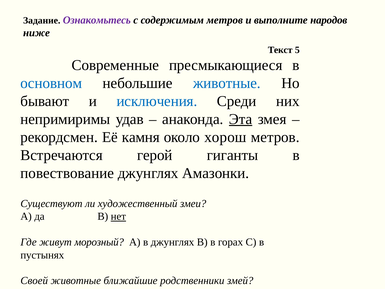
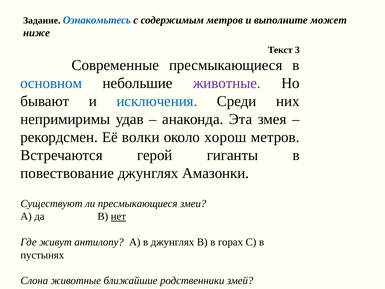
Ознакомьтесь colour: purple -> blue
народов: народов -> может
5: 5 -> 3
животные at (227, 83) colour: blue -> purple
Эта underline: present -> none
Её камня: камня -> волки
ли художественный: художественный -> пресмыкающиеся
морозный: морозный -> антилопу
Своей: Своей -> Слона
